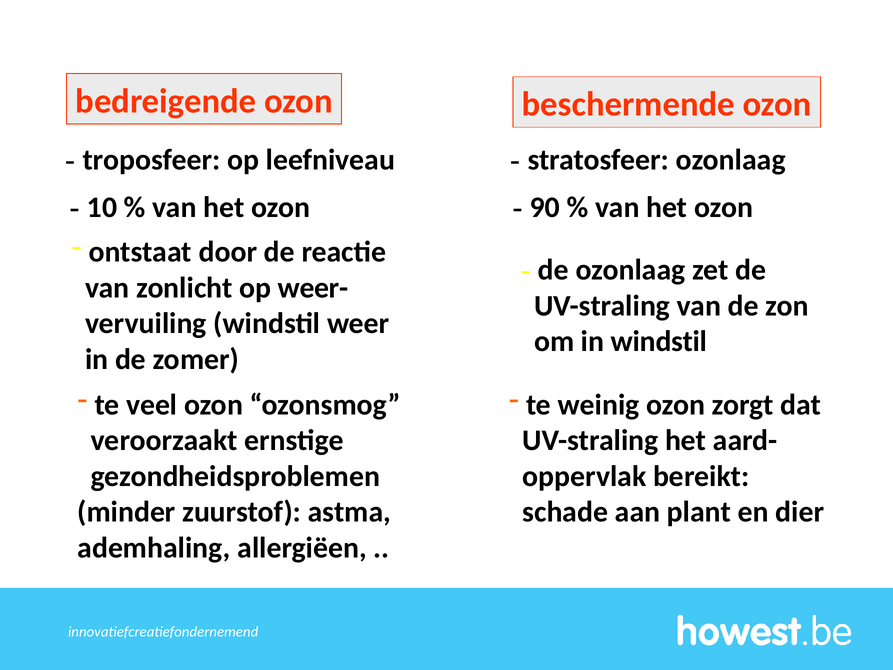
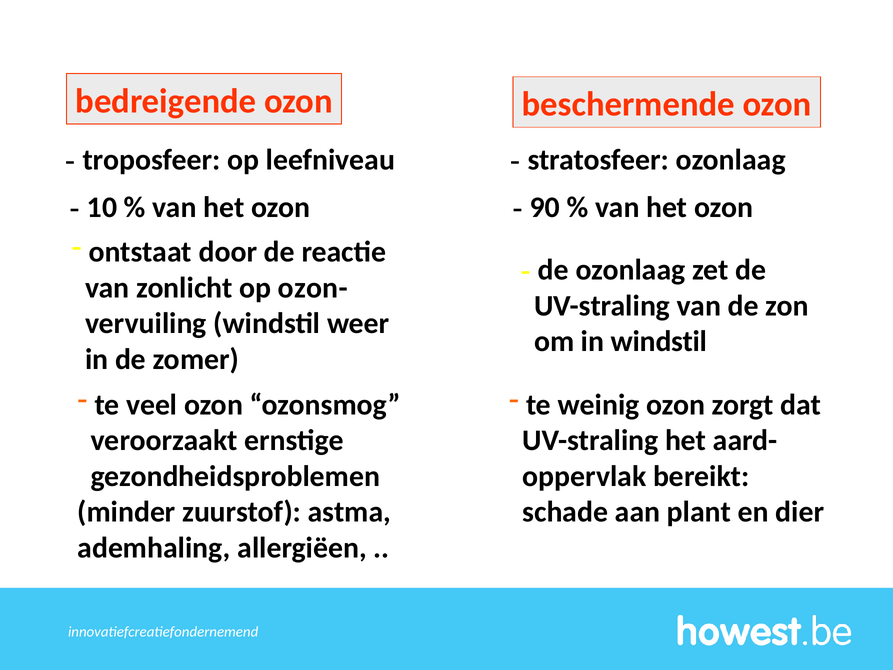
weer-: weer- -> ozon-
